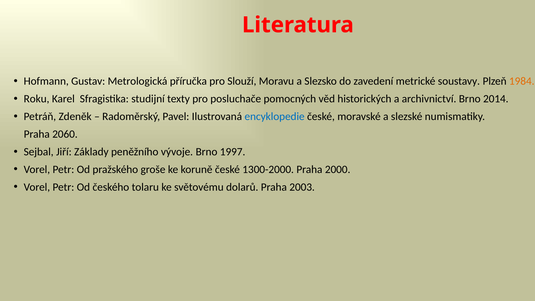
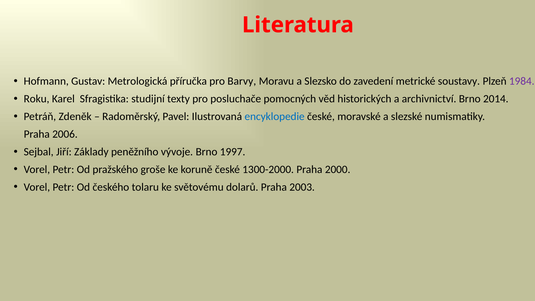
Slouží: Slouží -> Barvy
1984 colour: orange -> purple
2060: 2060 -> 2006
